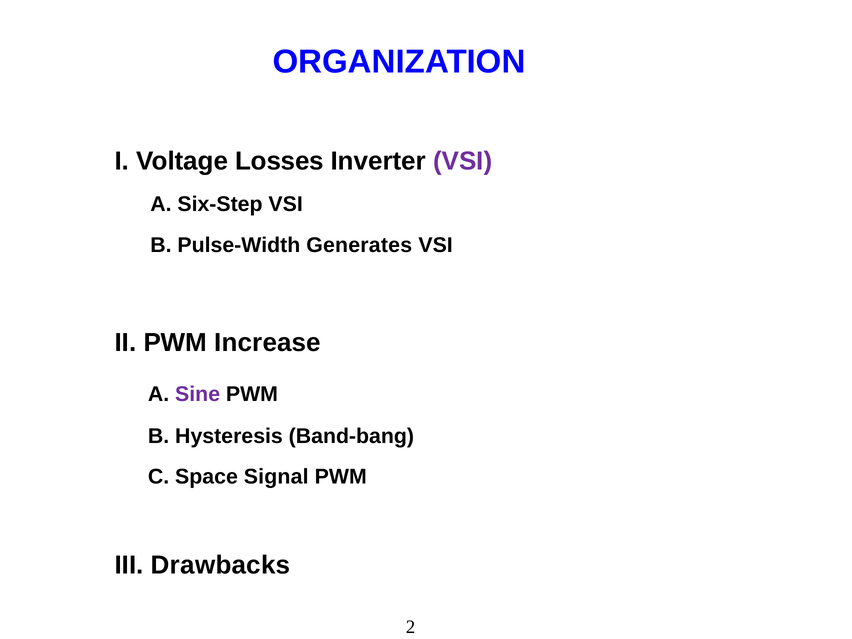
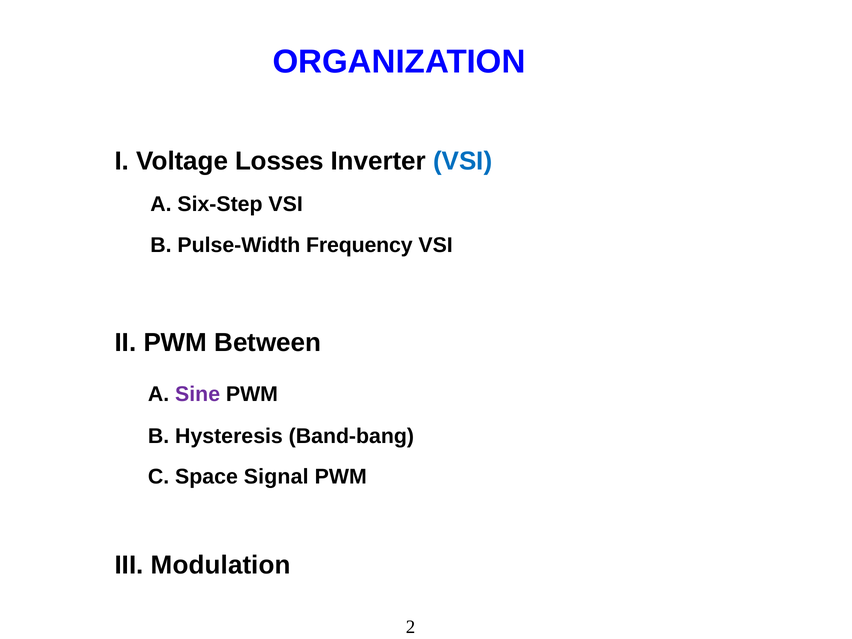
VSI at (463, 161) colour: purple -> blue
Generates: Generates -> Frequency
Increase: Increase -> Between
Drawbacks: Drawbacks -> Modulation
